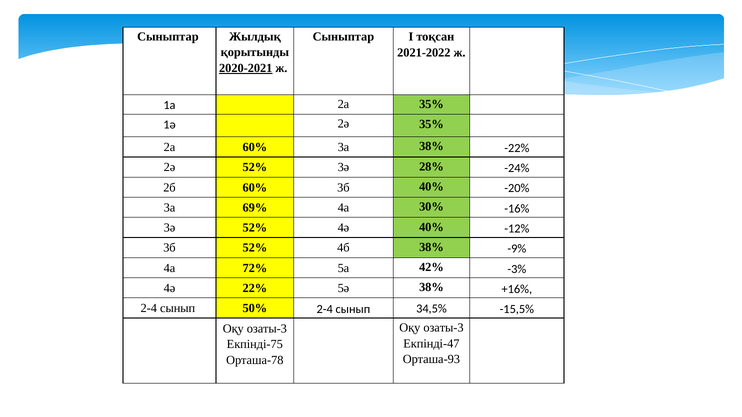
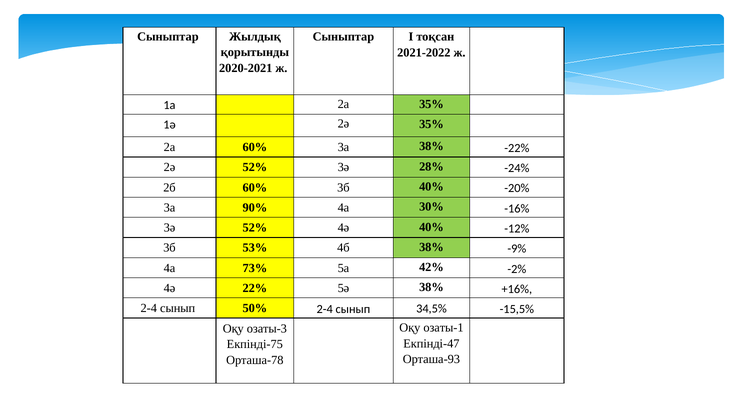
2020-2021 underline: present -> none
69%: 69% -> 90%
3б 52%: 52% -> 53%
72%: 72% -> 73%
-3%: -3% -> -2%
озаты-3 at (443, 328): озаты-3 -> озаты-1
